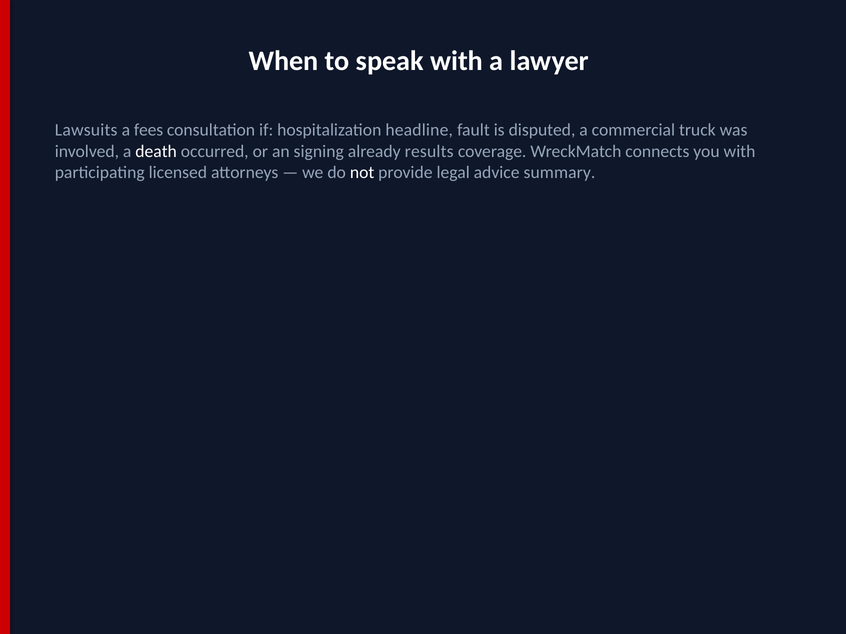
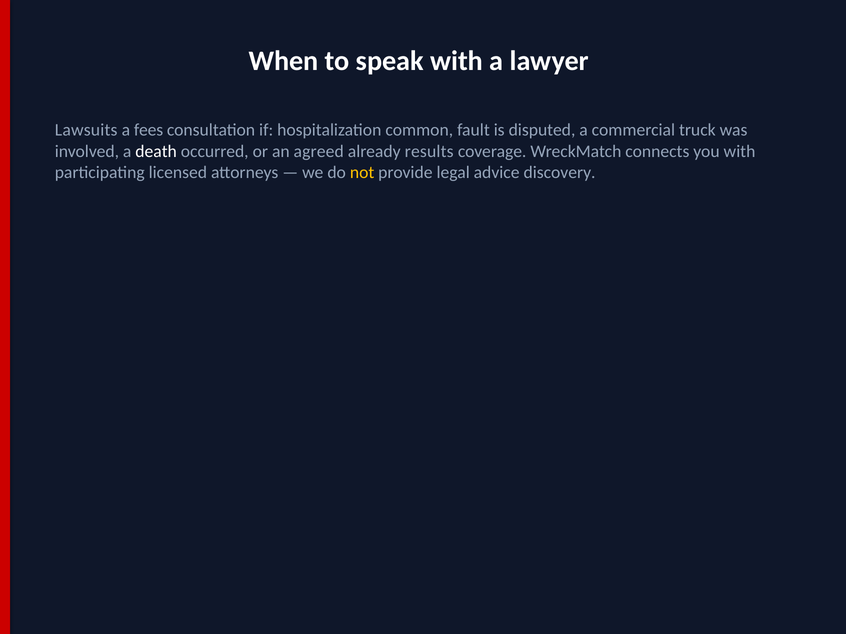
headline: headline -> common
signing: signing -> agreed
not colour: white -> yellow
summary: summary -> discovery
